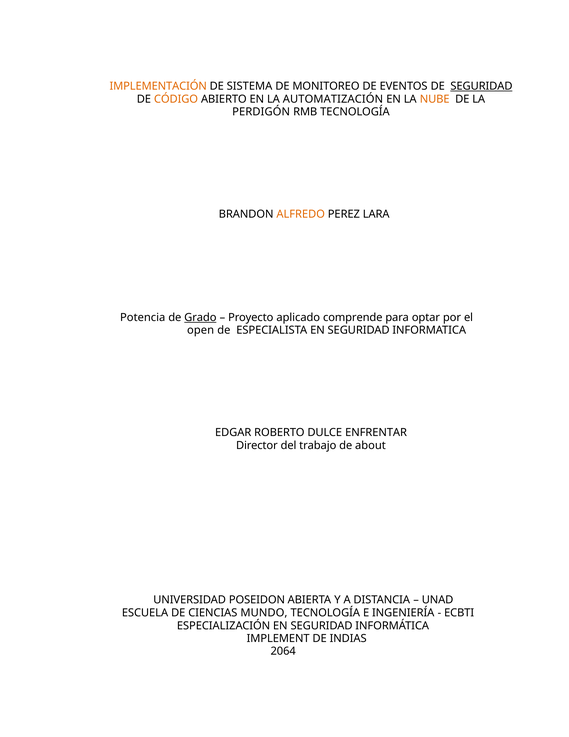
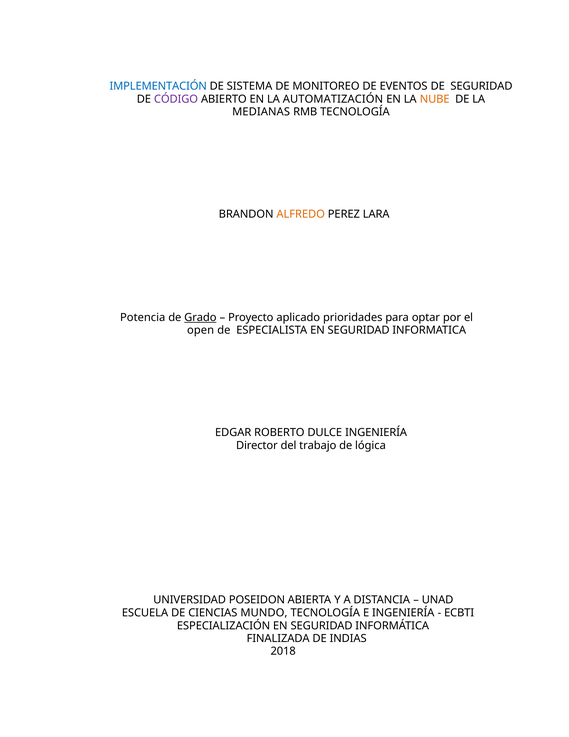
IMPLEMENTACIÓN colour: orange -> blue
SEGURIDAD at (481, 86) underline: present -> none
CÓDIGO colour: orange -> purple
PERDIGÓN: PERDIGÓN -> MEDIANAS
comprende: comprende -> prioridades
DULCE ENFRENTAR: ENFRENTAR -> INGENIERÍA
about: about -> lógica
IMPLEMENT: IMPLEMENT -> FINALIZADA
2064: 2064 -> 2018
